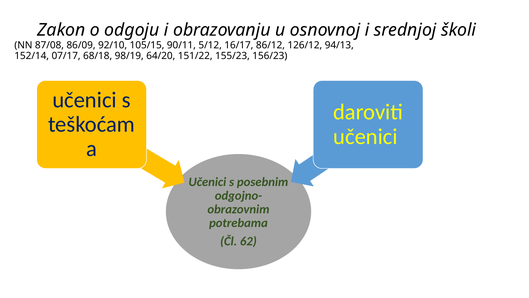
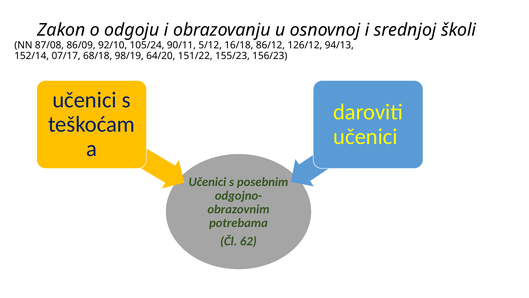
105/15: 105/15 -> 105/24
16/17: 16/17 -> 16/18
